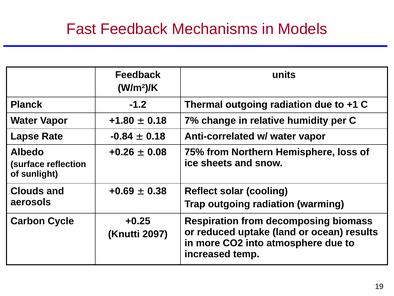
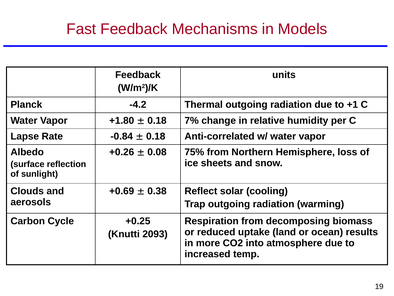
-1.2: -1.2 -> -4.2
2097: 2097 -> 2093
